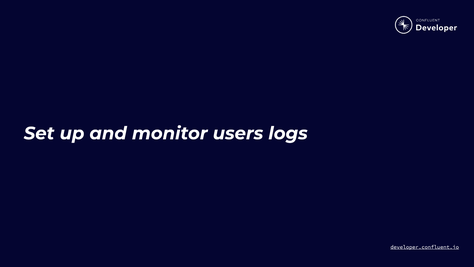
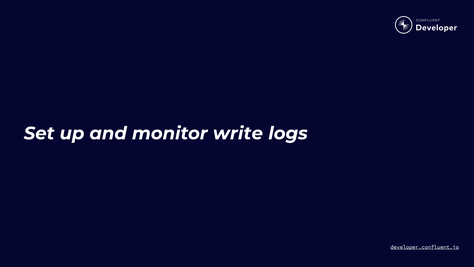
users: users -> write
